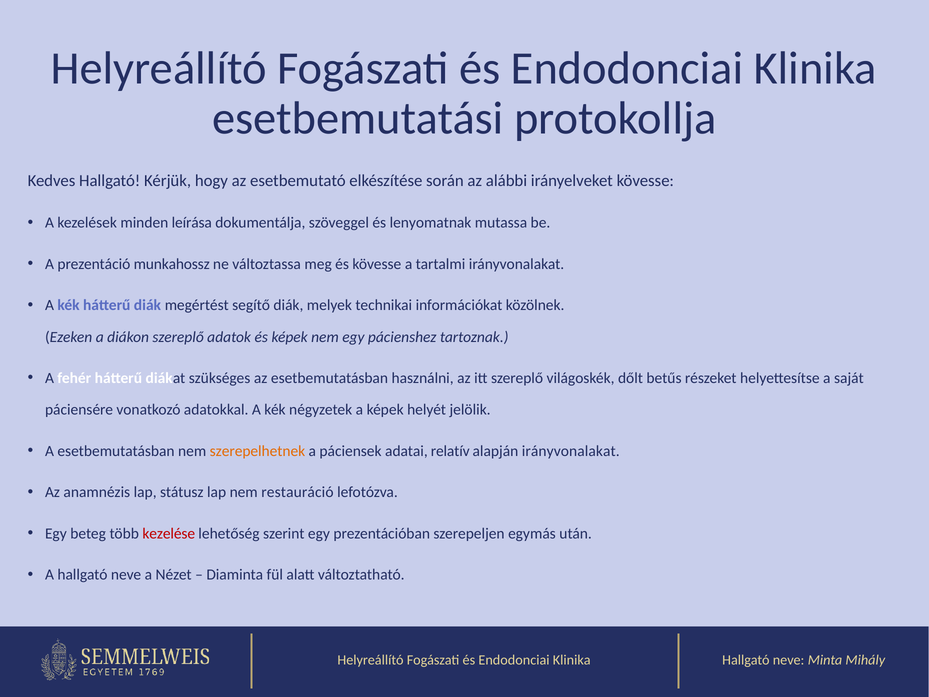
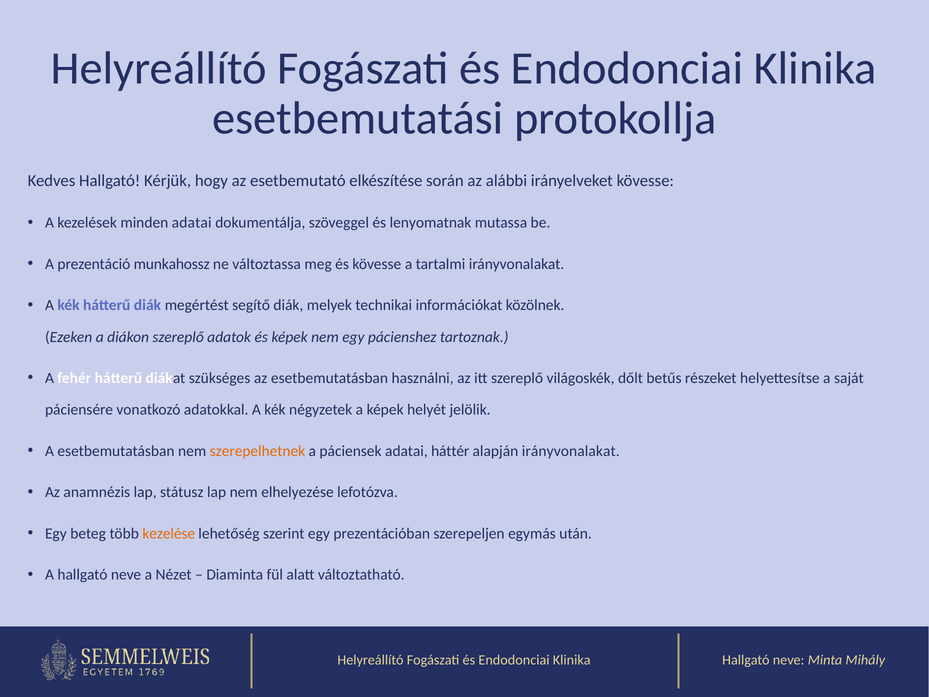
minden leírása: leírása -> adatai
relatív: relatív -> háttér
restauráció: restauráció -> elhelyezése
kezelése colour: red -> orange
